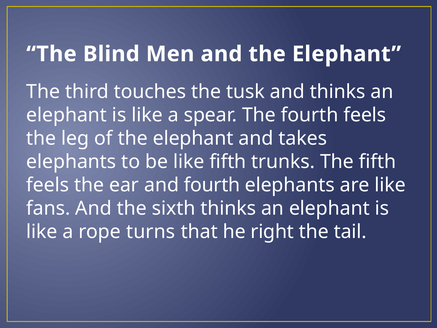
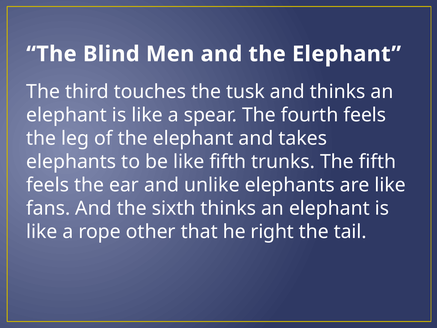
and fourth: fourth -> unlike
turns: turns -> other
